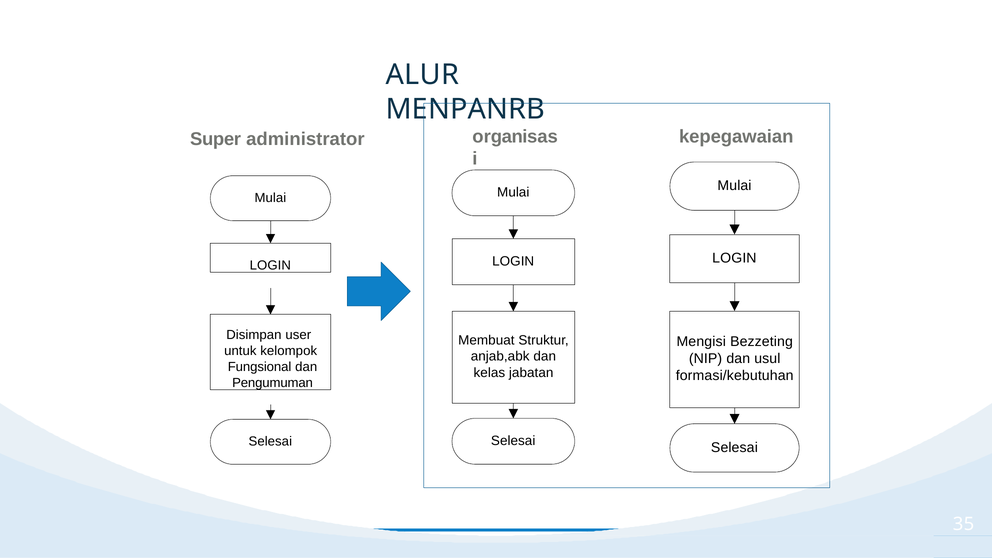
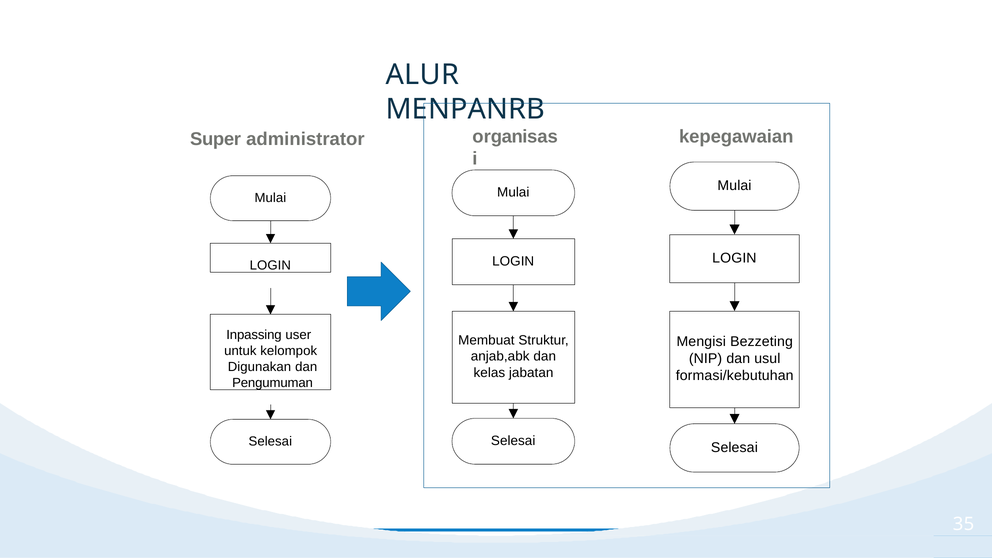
Disimpan: Disimpan -> Inpassing
Fungsional: Fungsional -> Digunakan
